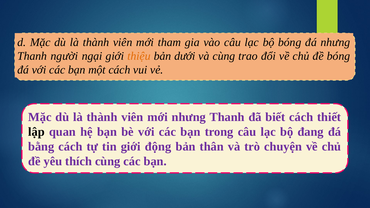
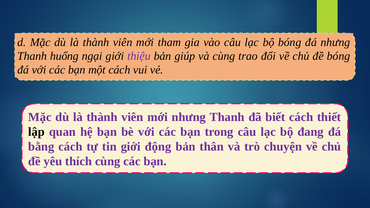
người: người -> huống
thiệu colour: orange -> purple
dưới: dưới -> giúp
